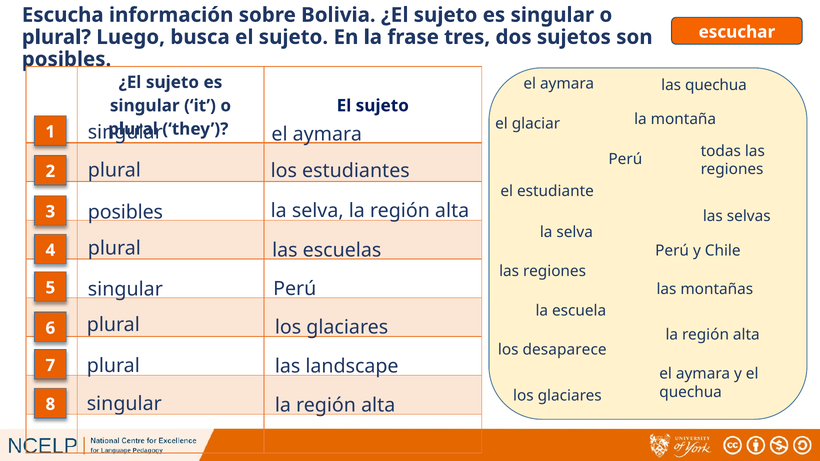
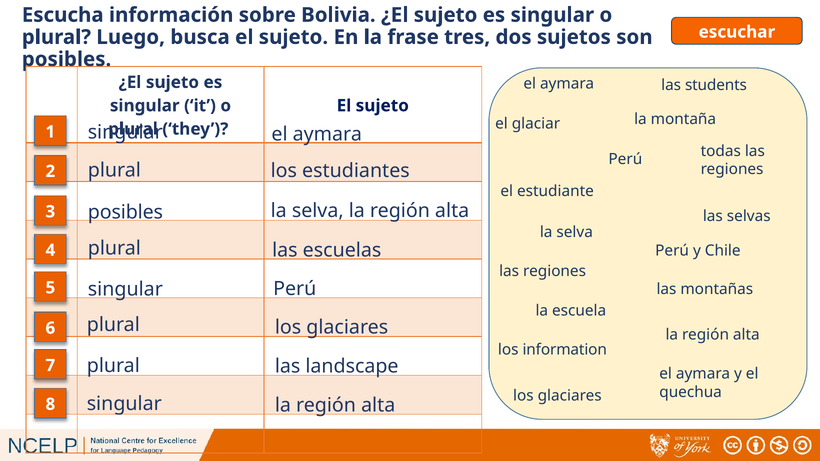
las quechua: quechua -> students
desaparece: desaparece -> information
